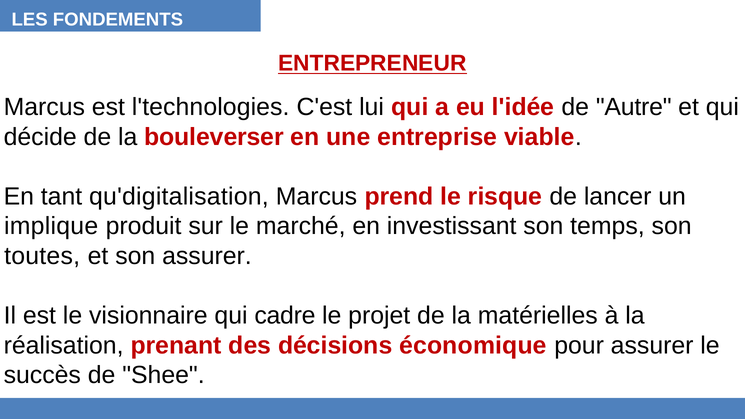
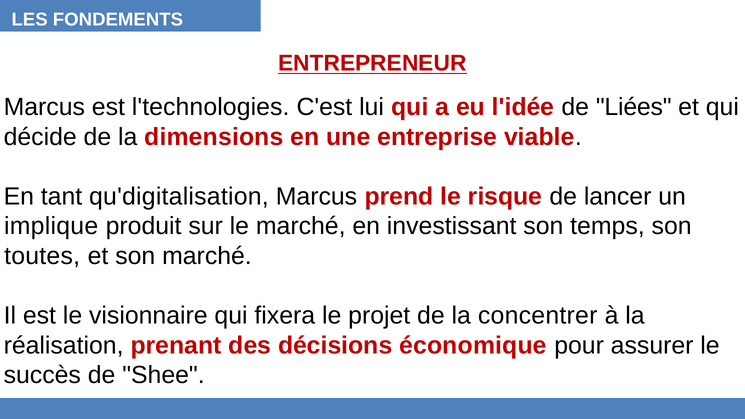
Autre: Autre -> Liées
bouleverser: bouleverser -> dimensions
son assurer: assurer -> marché
cadre: cadre -> fixera
matérielles: matérielles -> concentrer
